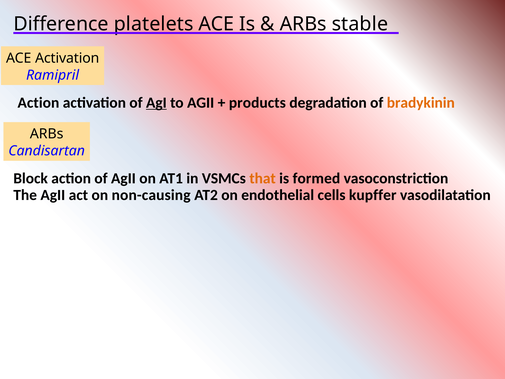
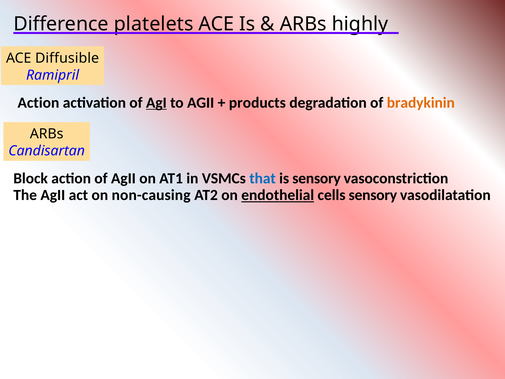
stable: stable -> highly
ACE Activation: Activation -> Diffusible
that colour: orange -> blue
is formed: formed -> sensory
endothelial underline: none -> present
cells kupffer: kupffer -> sensory
